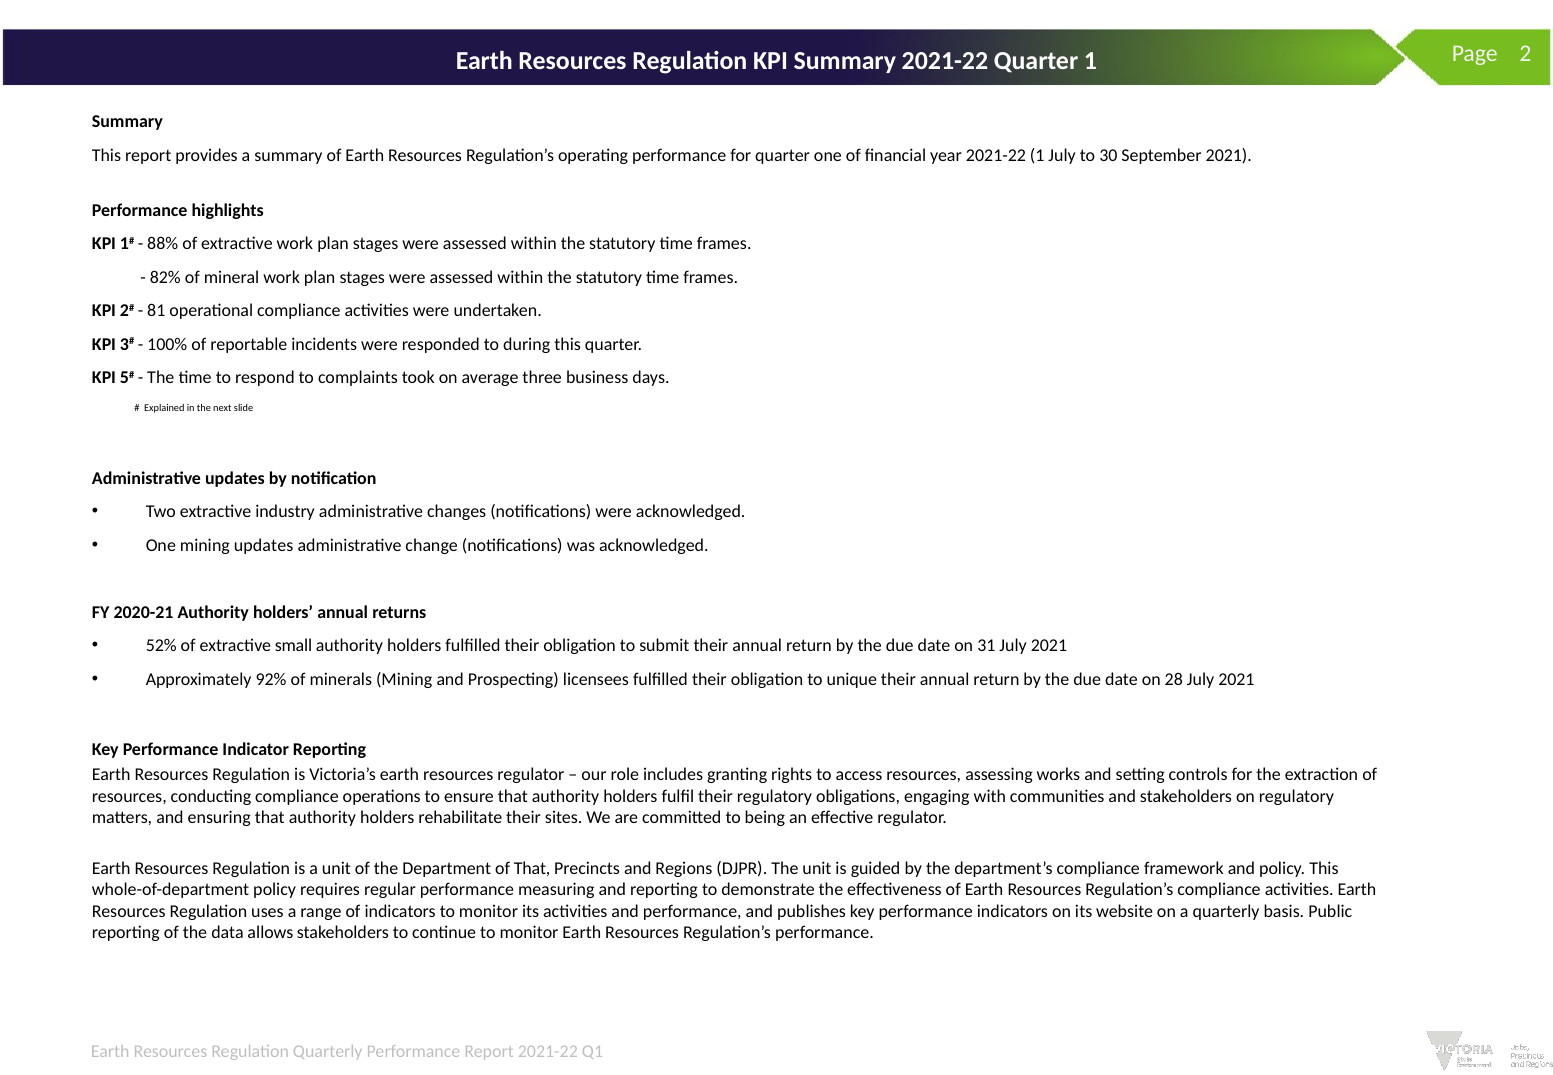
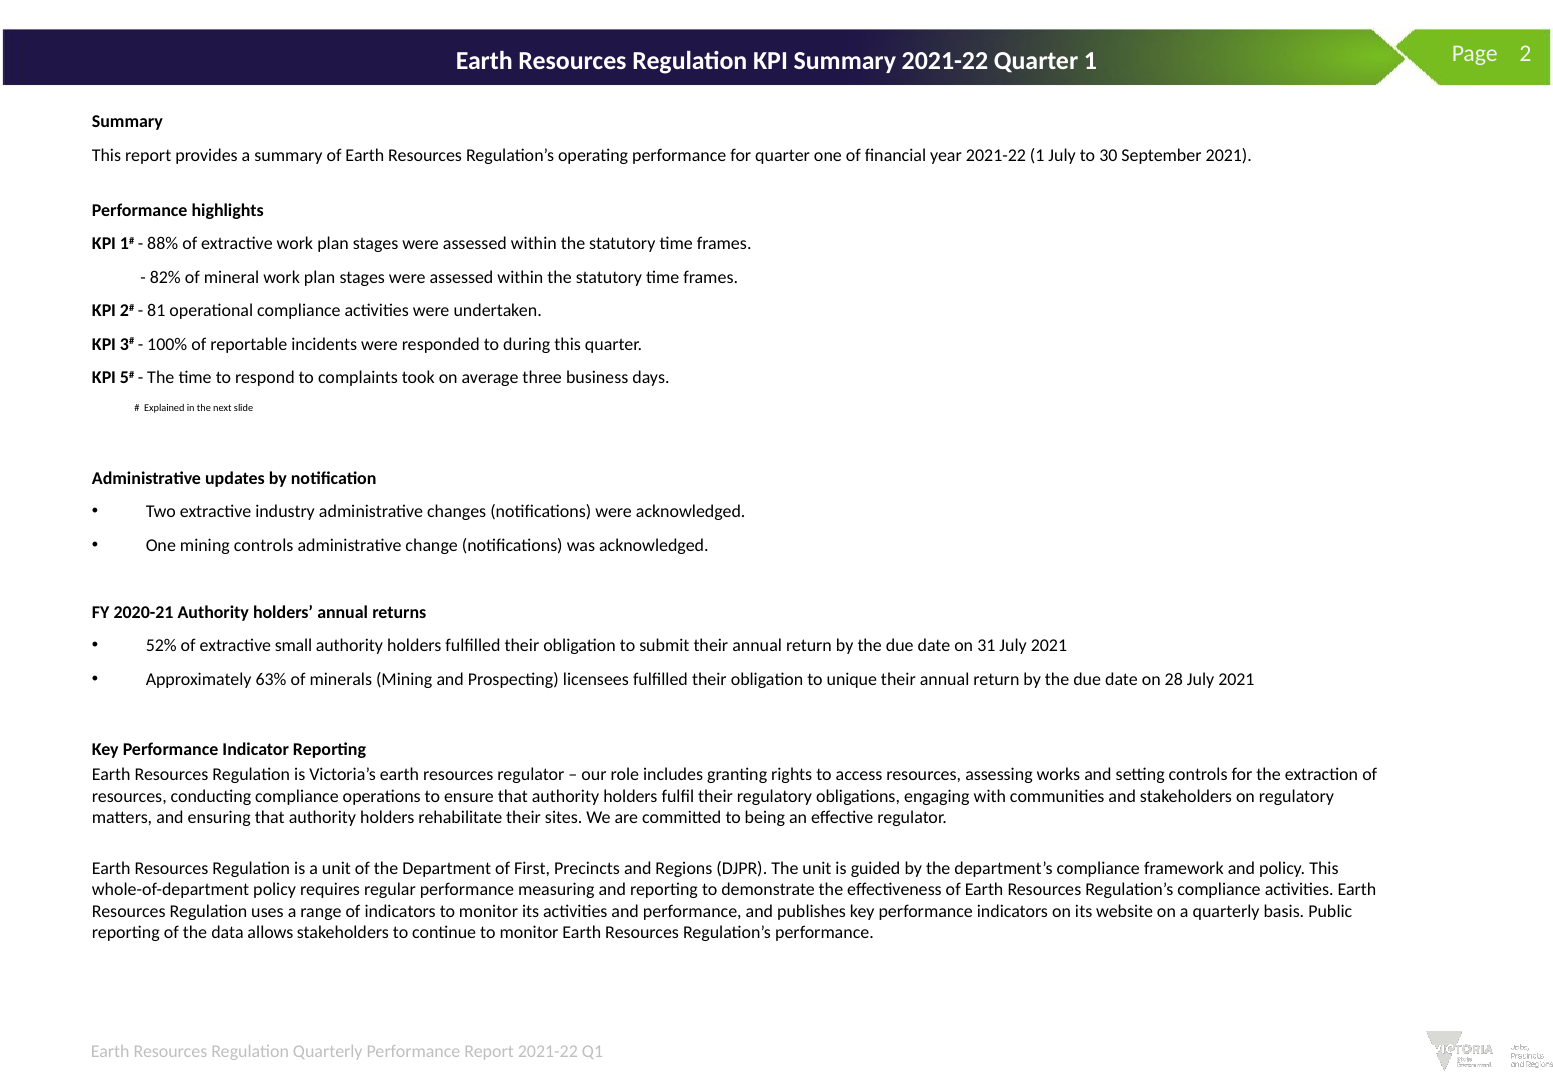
mining updates: updates -> controls
92%: 92% -> 63%
of That: That -> First
